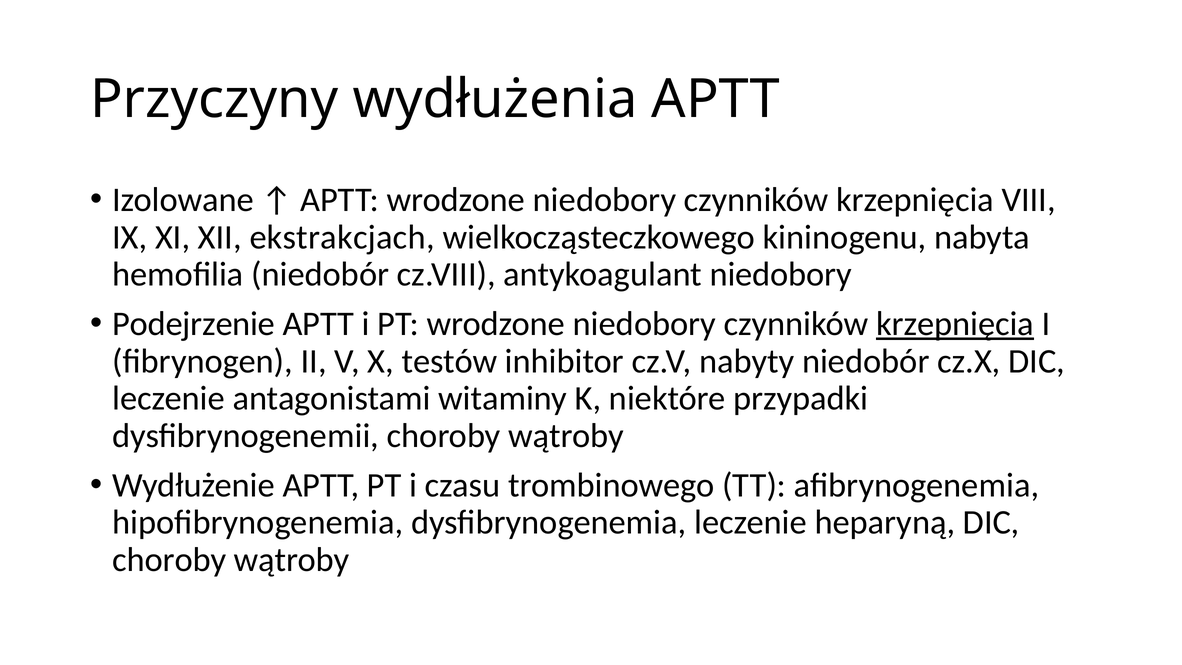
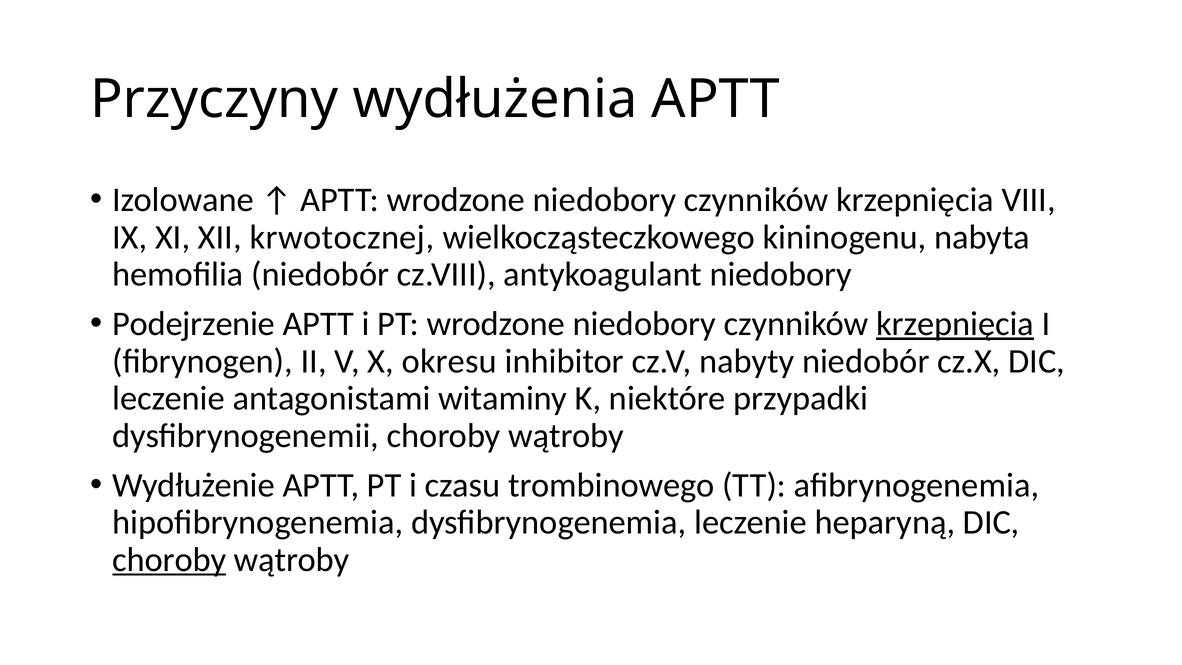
ekstrakcjach: ekstrakcjach -> krwotocznej
testów: testów -> okresu
choroby at (169, 560) underline: none -> present
